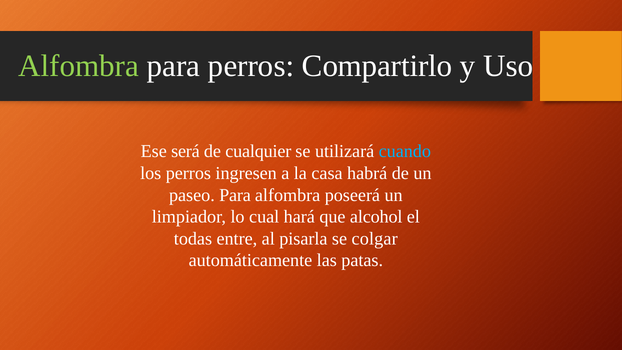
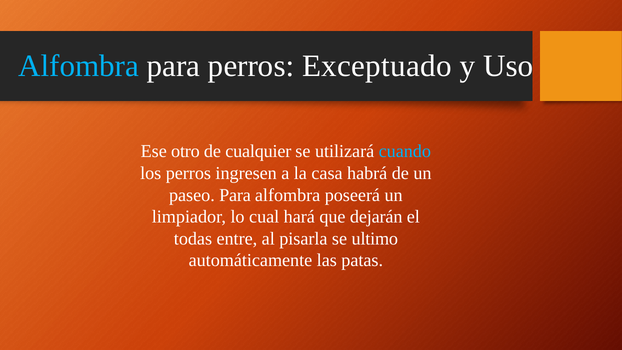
Alfombra at (79, 66) colour: light green -> light blue
Compartirlo: Compartirlo -> Exceptuado
será: será -> otro
alcohol: alcohol -> dejarán
colgar: colgar -> ultimo
